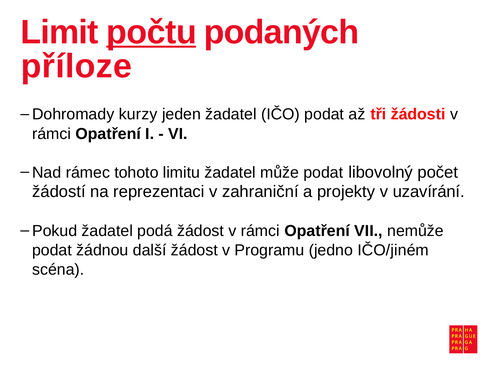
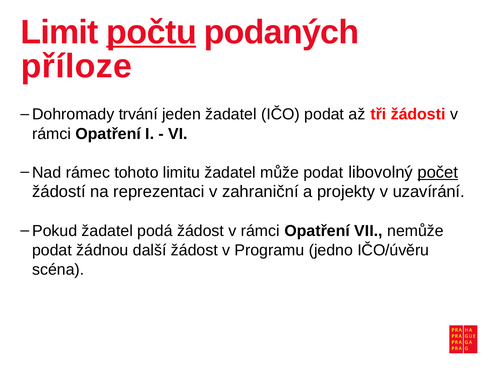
kurzy: kurzy -> trvání
počet underline: none -> present
IČO/jiném: IČO/jiném -> IČO/úvěru
